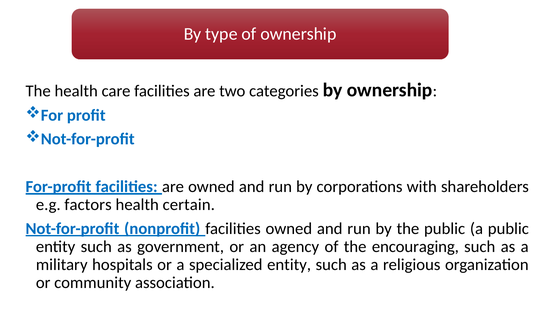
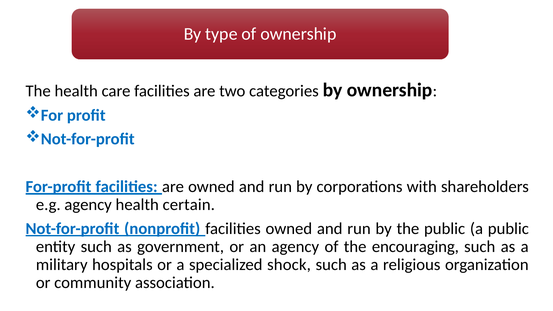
e.g factors: factors -> agency
specialized entity: entity -> shock
